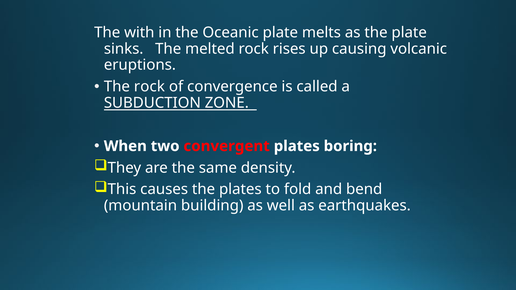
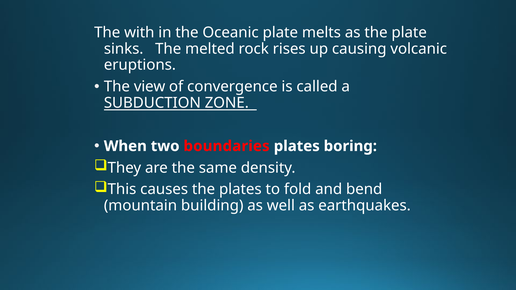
The rock: rock -> view
convergent: convergent -> boundaries
